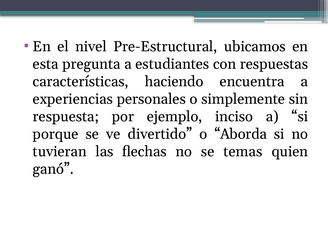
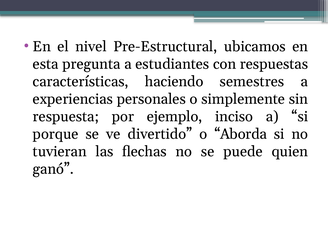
encuentra: encuentra -> semestres
temas: temas -> puede
